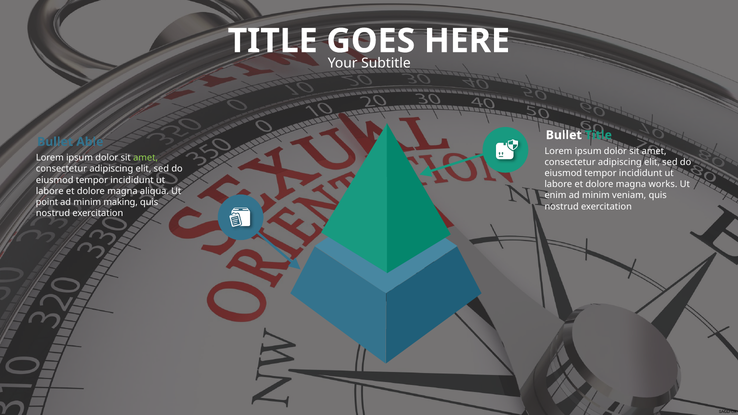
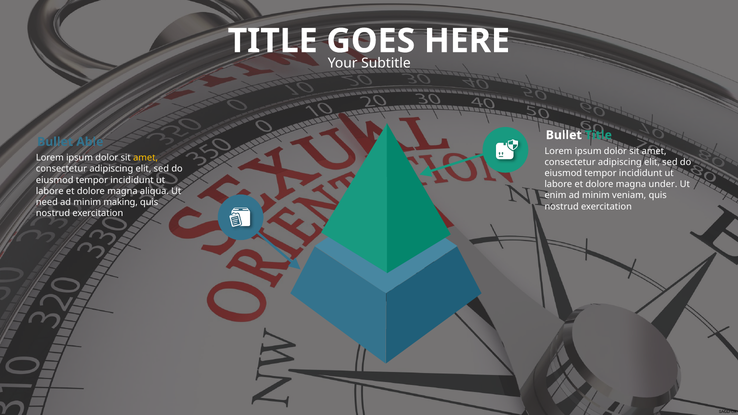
amet at (146, 158) colour: light green -> yellow
works: works -> under
point: point -> need
